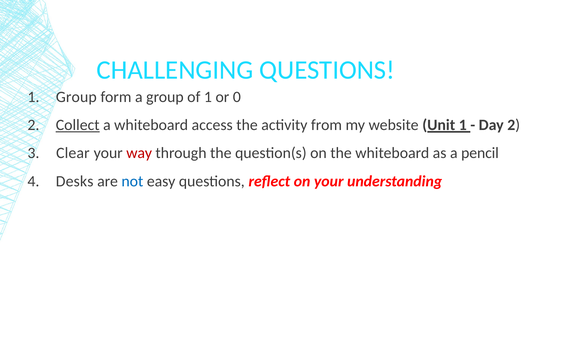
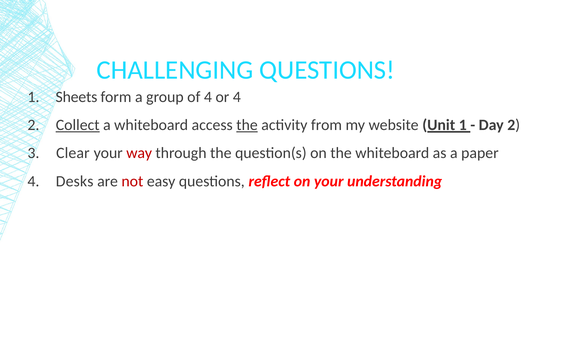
1 Group: Group -> Sheets
of 1: 1 -> 4
or 0: 0 -> 4
the at (247, 125) underline: none -> present
pencil: pencil -> paper
not colour: blue -> red
